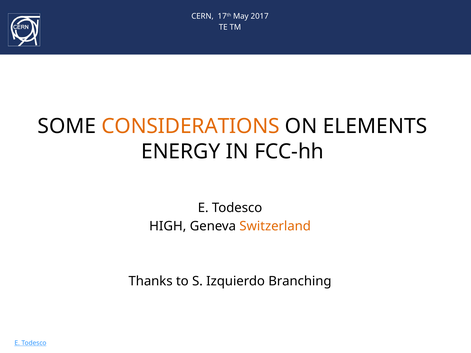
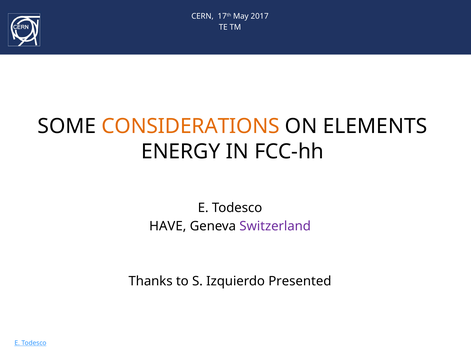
HIGH: HIGH -> HAVE
Switzerland colour: orange -> purple
Branching: Branching -> Presented
